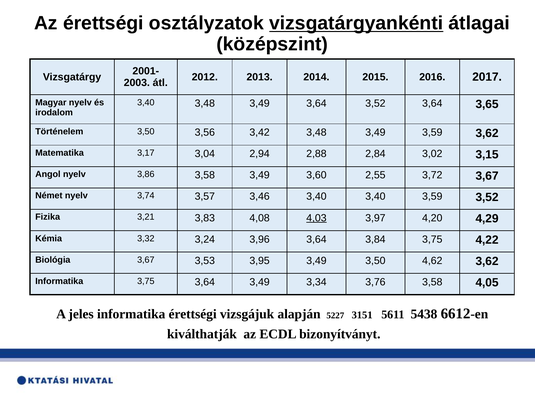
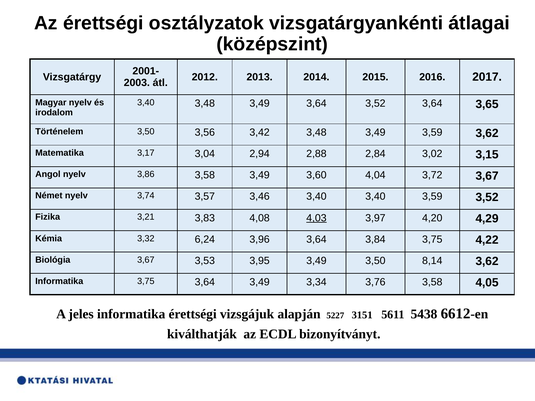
vizsgatárgyankénti underline: present -> none
2,55: 2,55 -> 4,04
3,24: 3,24 -> 6,24
4,62: 4,62 -> 8,14
